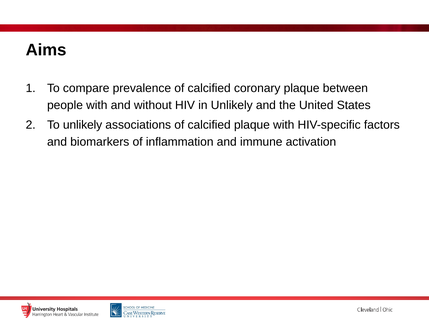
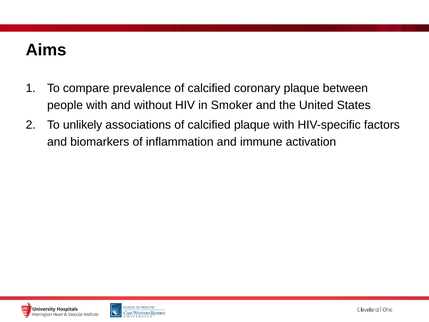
in Unlikely: Unlikely -> Smoker
